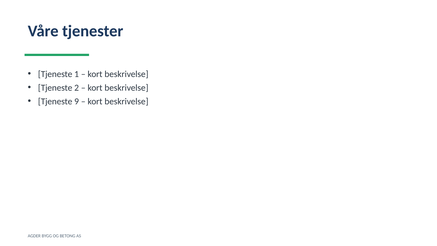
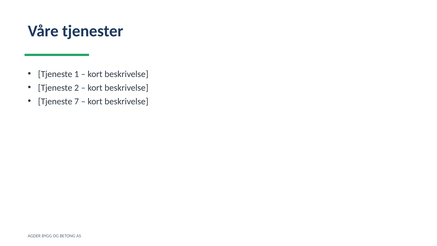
9: 9 -> 7
